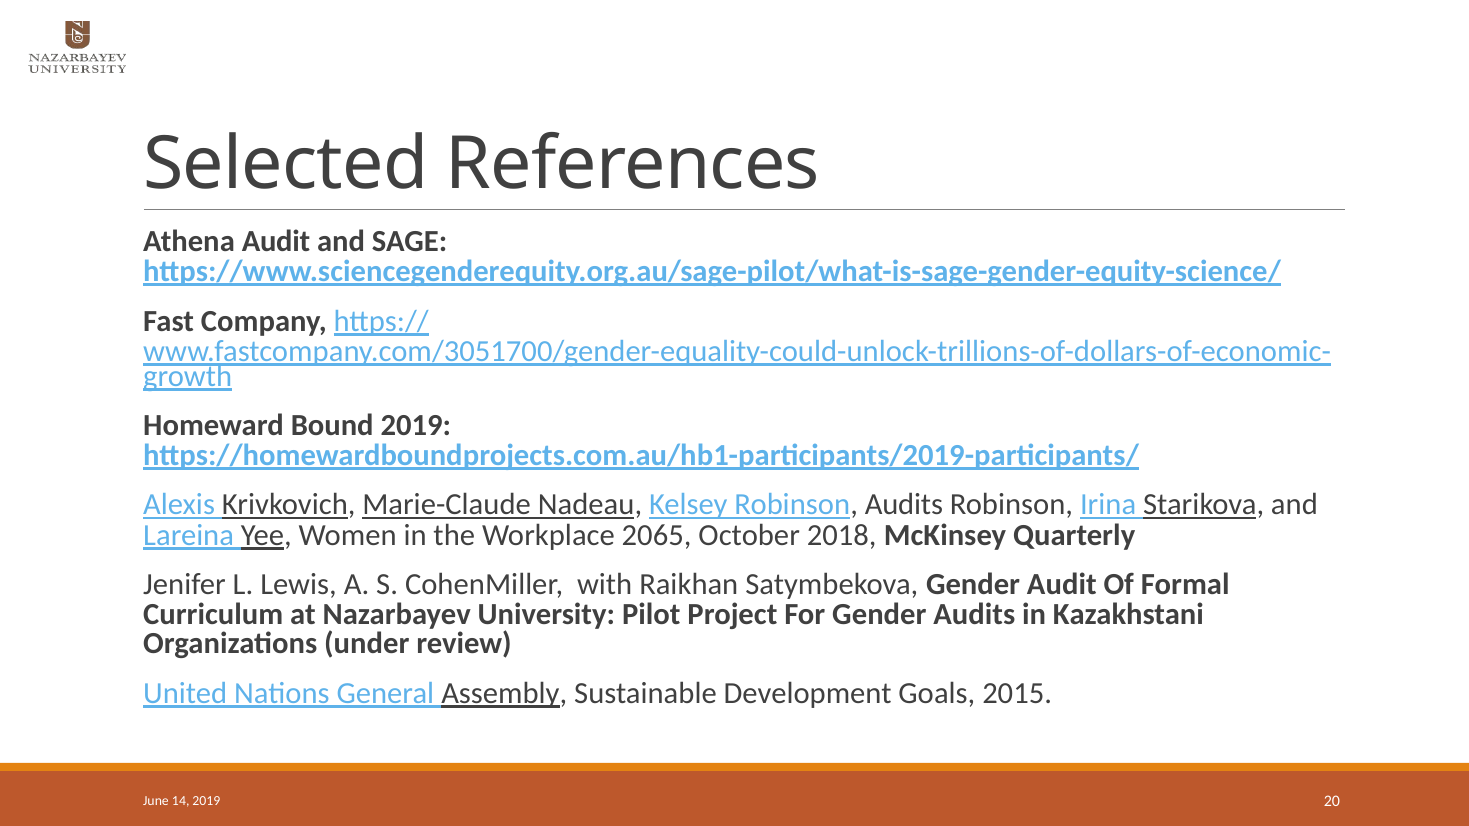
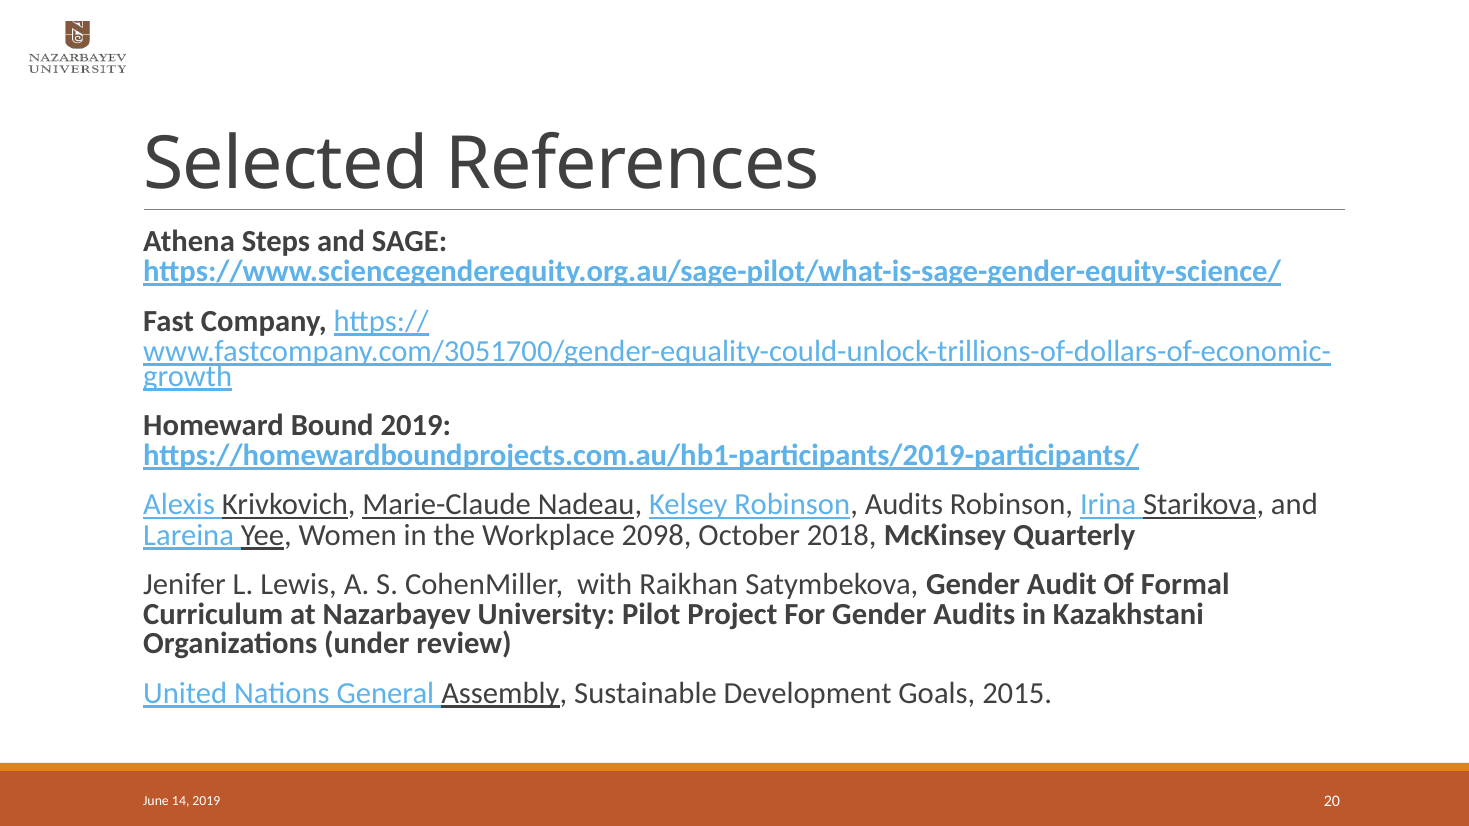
Athena Audit: Audit -> Steps
2065: 2065 -> 2098
